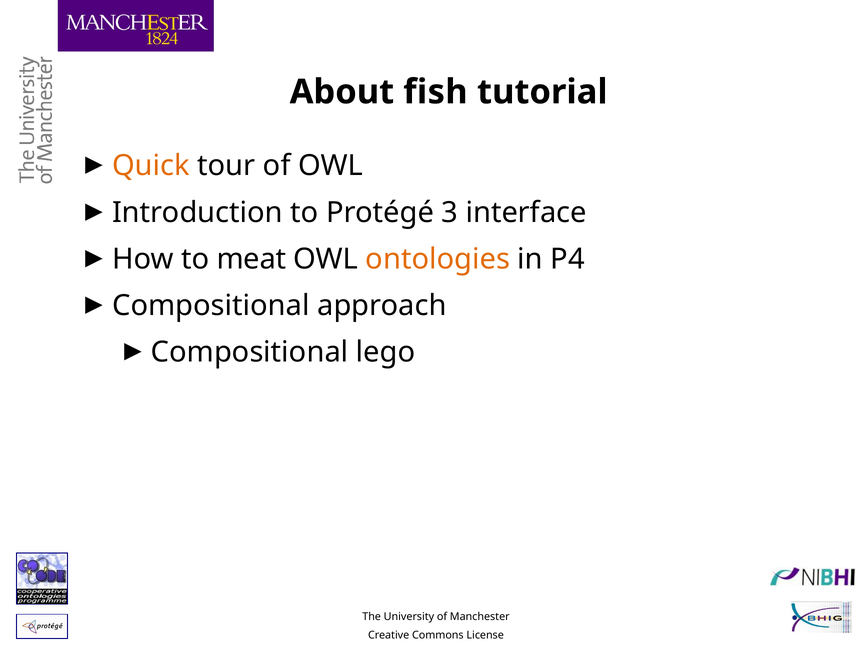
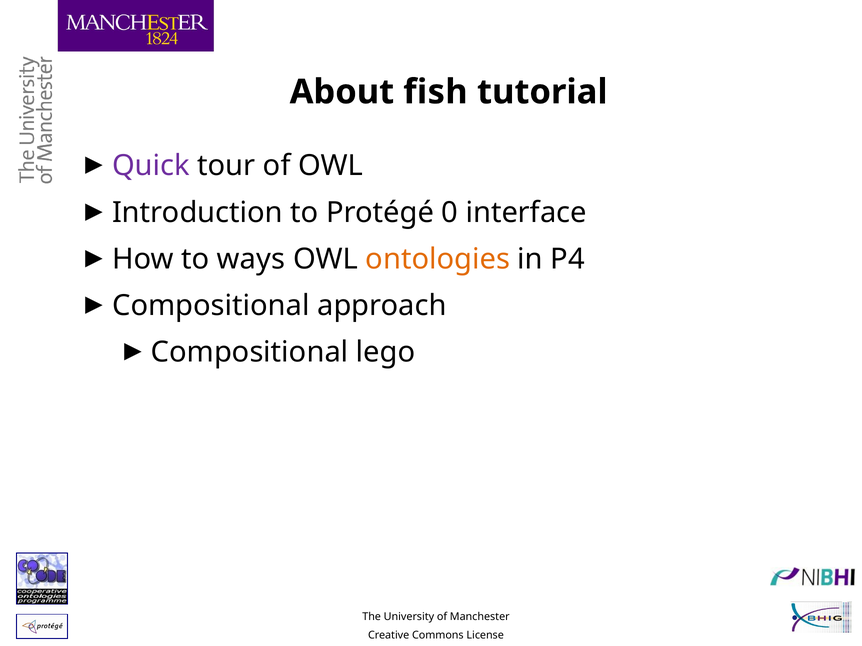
Quick colour: orange -> purple
3: 3 -> 0
meat: meat -> ways
